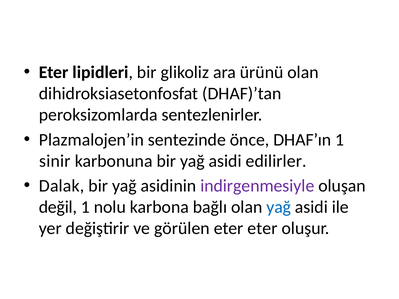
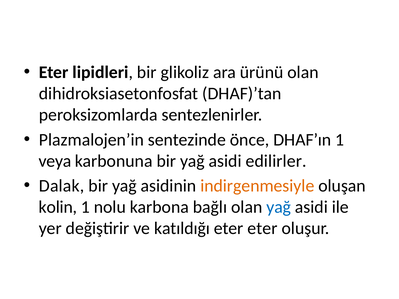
sinir: sinir -> veya
indirgenmesiyle colour: purple -> orange
değil: değil -> kolin
görülen: görülen -> katıldığı
